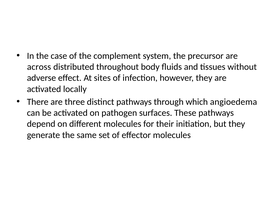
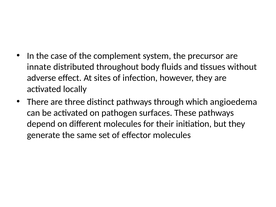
across: across -> innate
